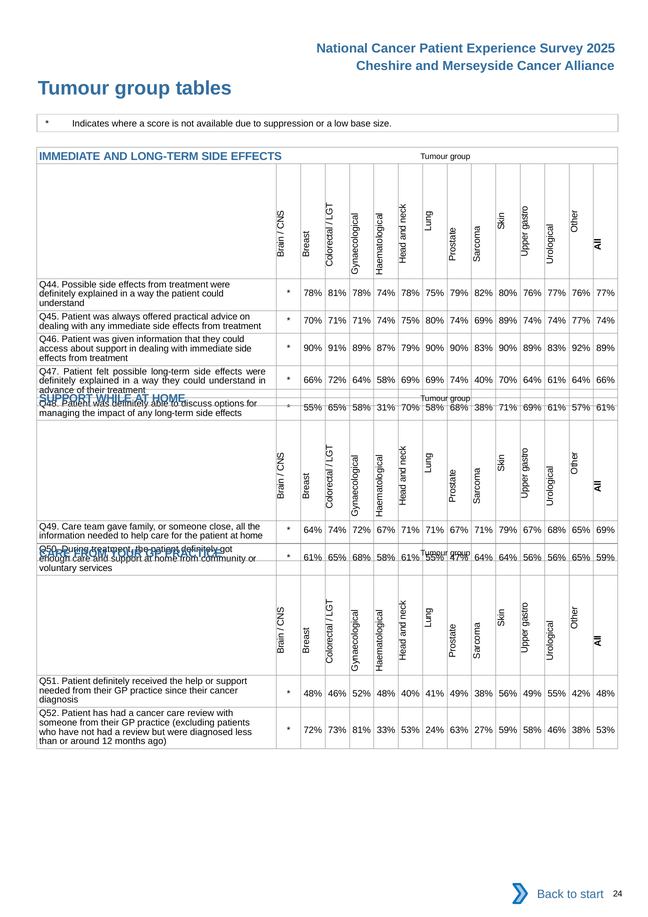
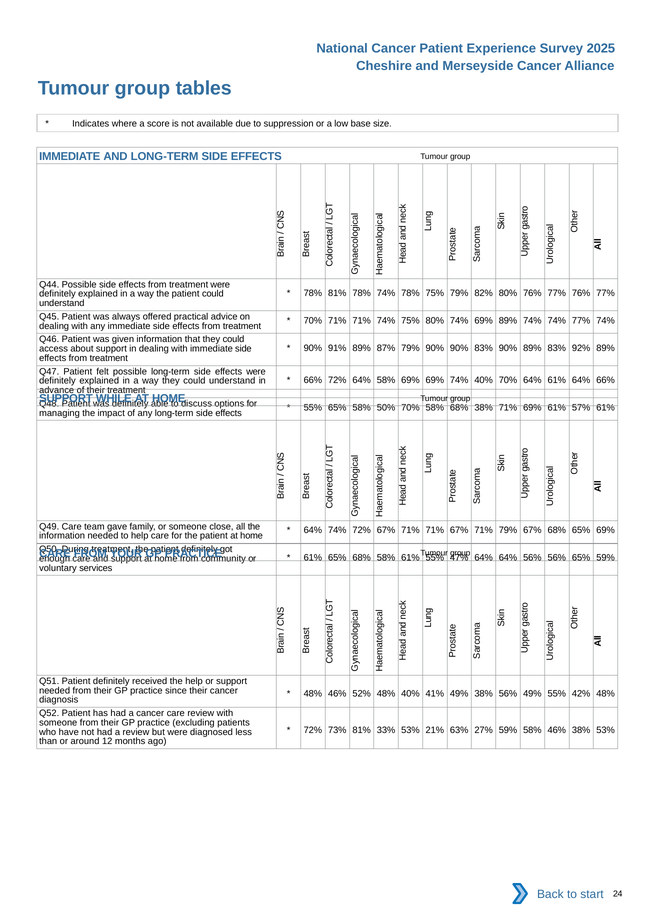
31%: 31% -> 50%
24%: 24% -> 21%
